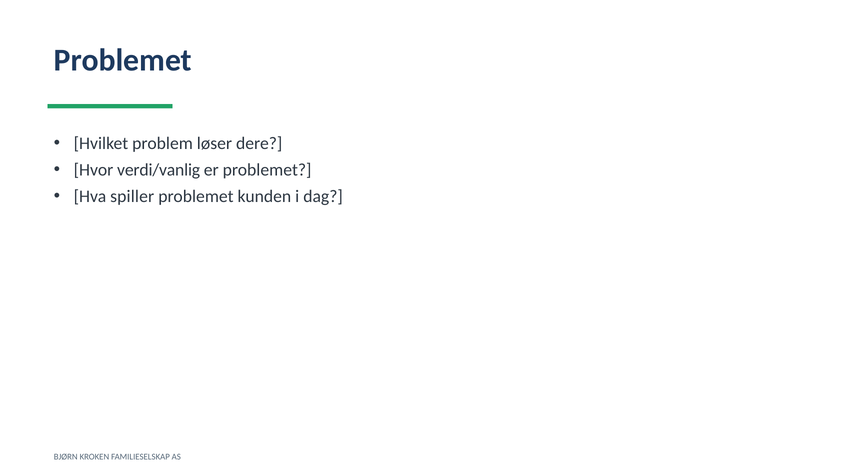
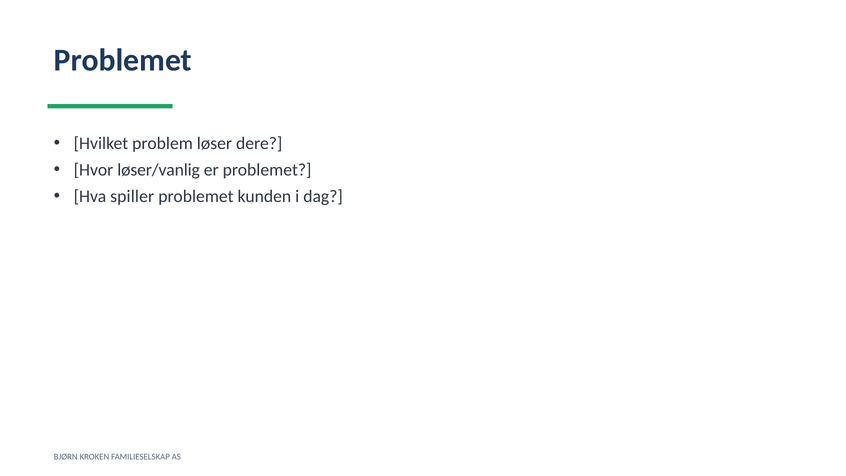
verdi/vanlig: verdi/vanlig -> løser/vanlig
